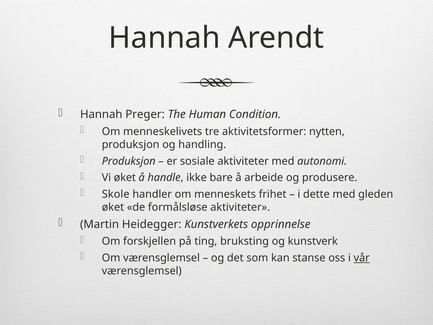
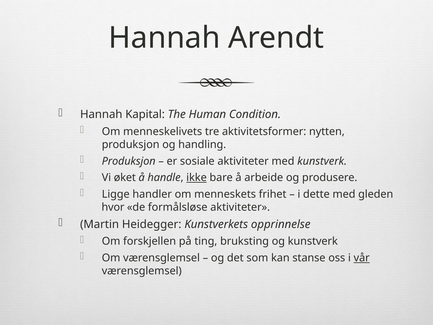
Preger: Preger -> Kapital
med autonomi: autonomi -> kunstverk
ikke underline: none -> present
Skole: Skole -> Ligge
øket at (113, 207): øket -> hvor
